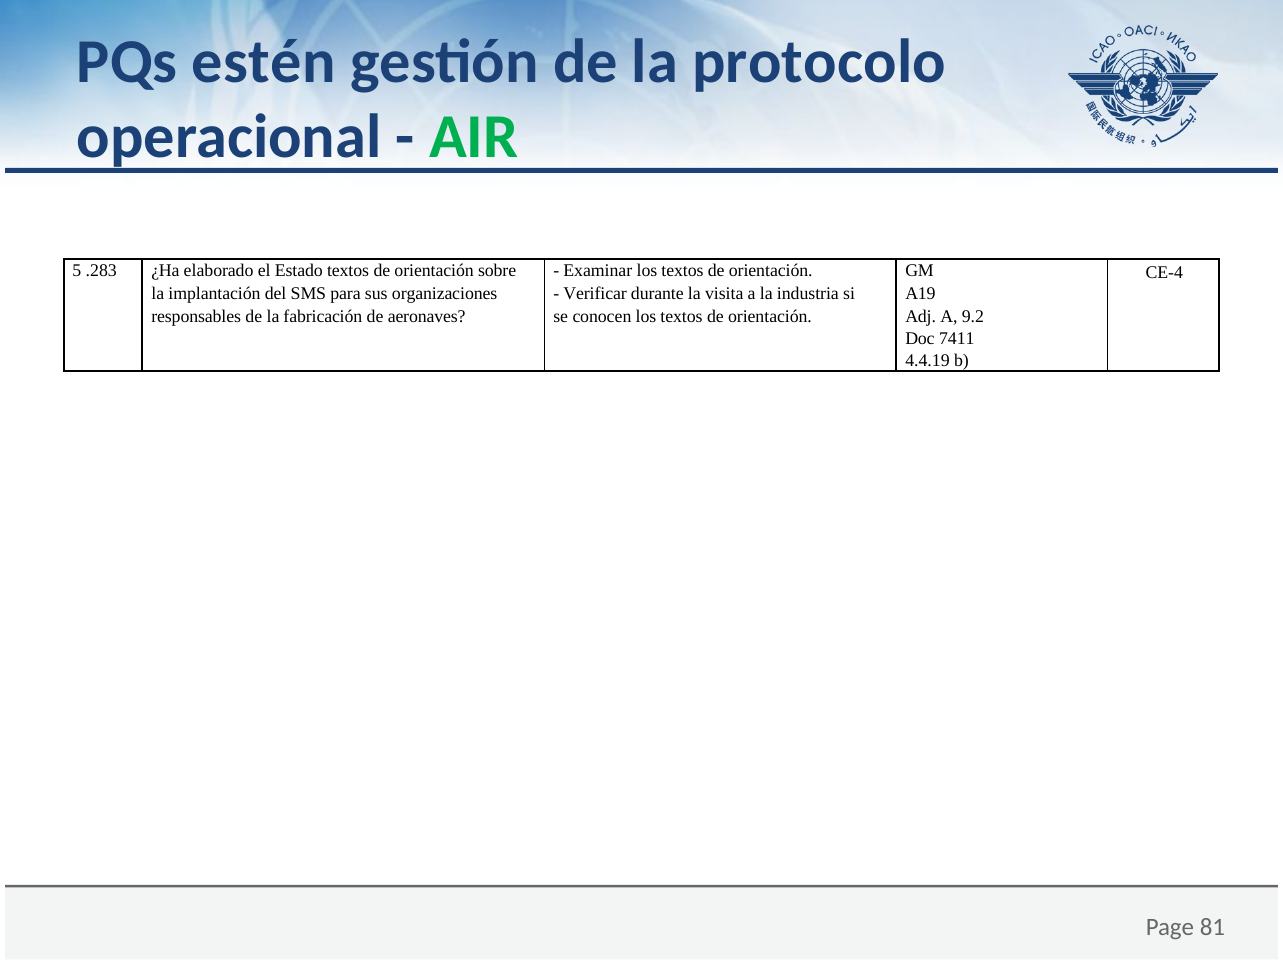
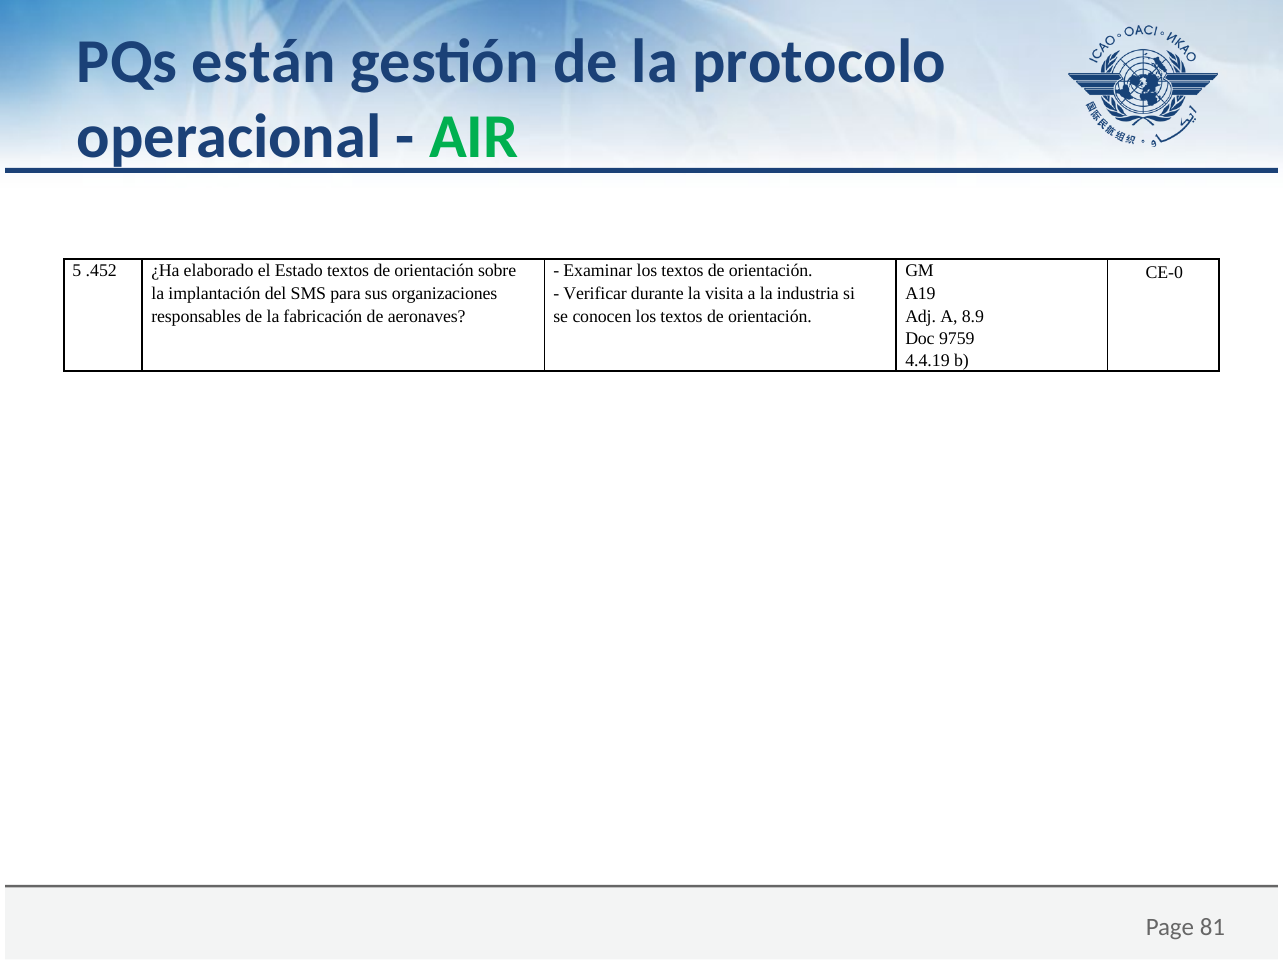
estén: estén -> están
.283: .283 -> .452
CE-4: CE-4 -> CE-0
9.2: 9.2 -> 8.9
7411: 7411 -> 9759
